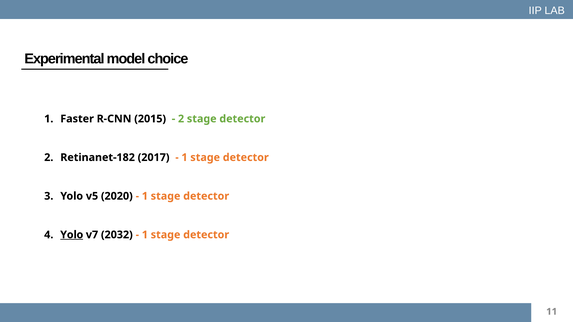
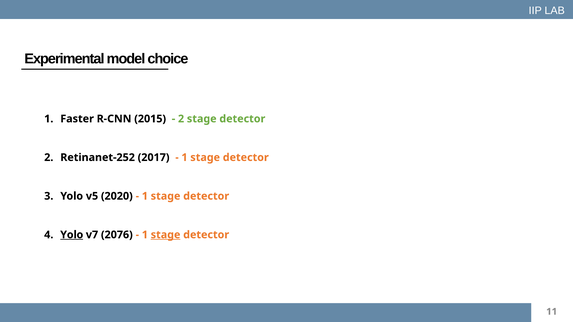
Retinanet-182: Retinanet-182 -> Retinanet-252
2032: 2032 -> 2076
stage at (166, 235) underline: none -> present
